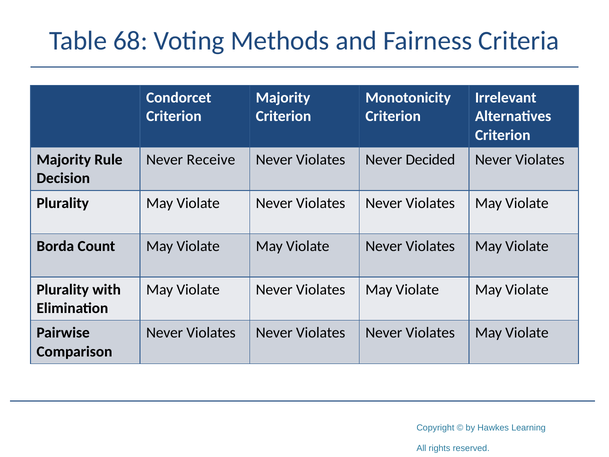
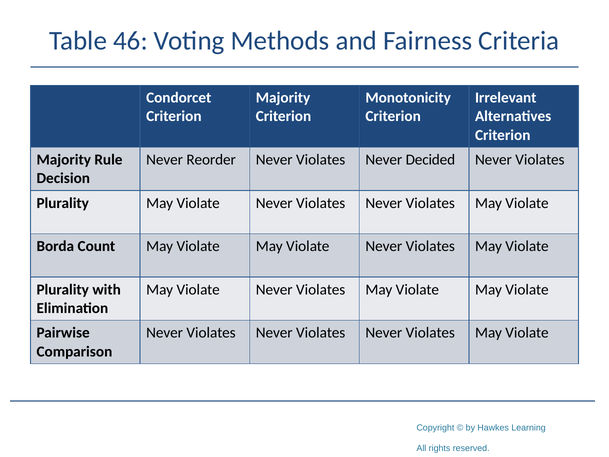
68: 68 -> 46
Receive: Receive -> Reorder
